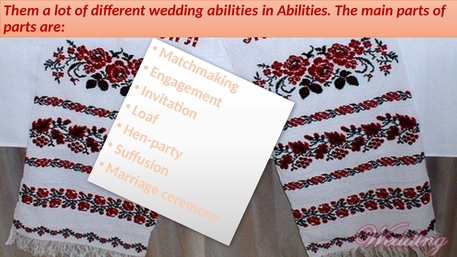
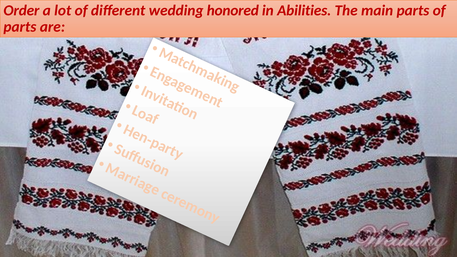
Them: Them -> Order
wedding abilities: abilities -> honored
